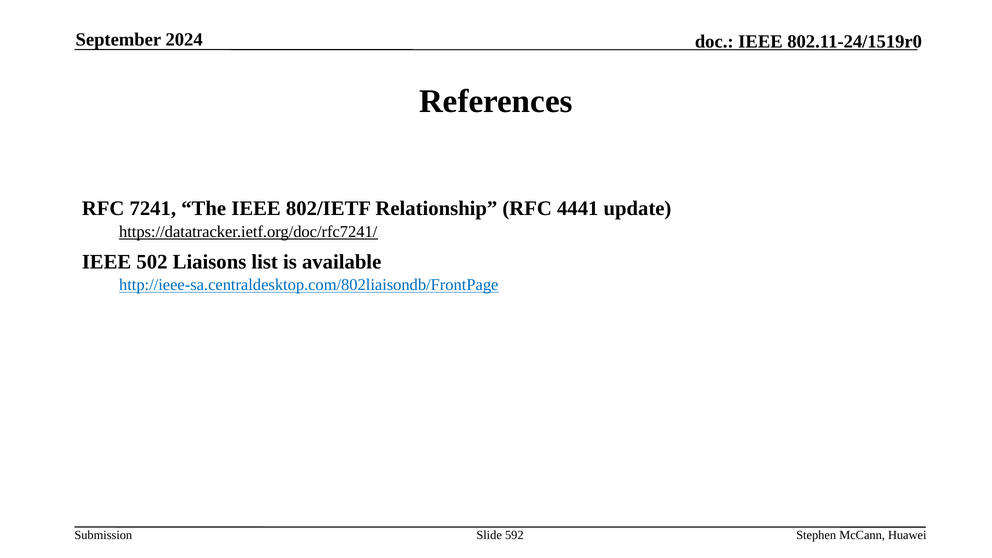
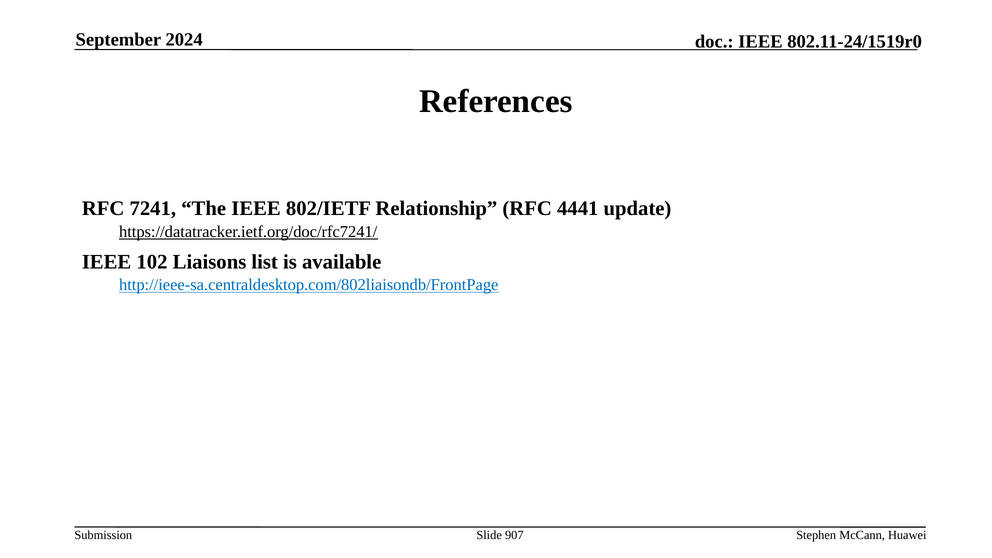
502: 502 -> 102
592: 592 -> 907
